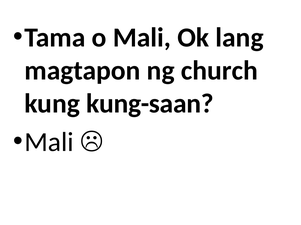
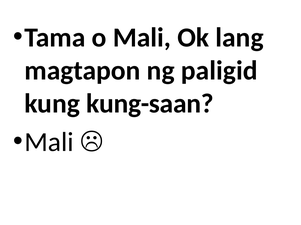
church: church -> paligid
